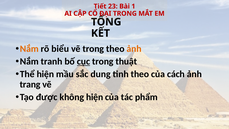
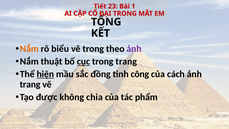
ảnh at (134, 49) colour: orange -> purple
tranh: tranh -> thuật
trong thuật: thuật -> trang
hiện at (45, 74) underline: none -> present
dung: dung -> đồng
tinh theo: theo -> công
không hiện: hiện -> chia
